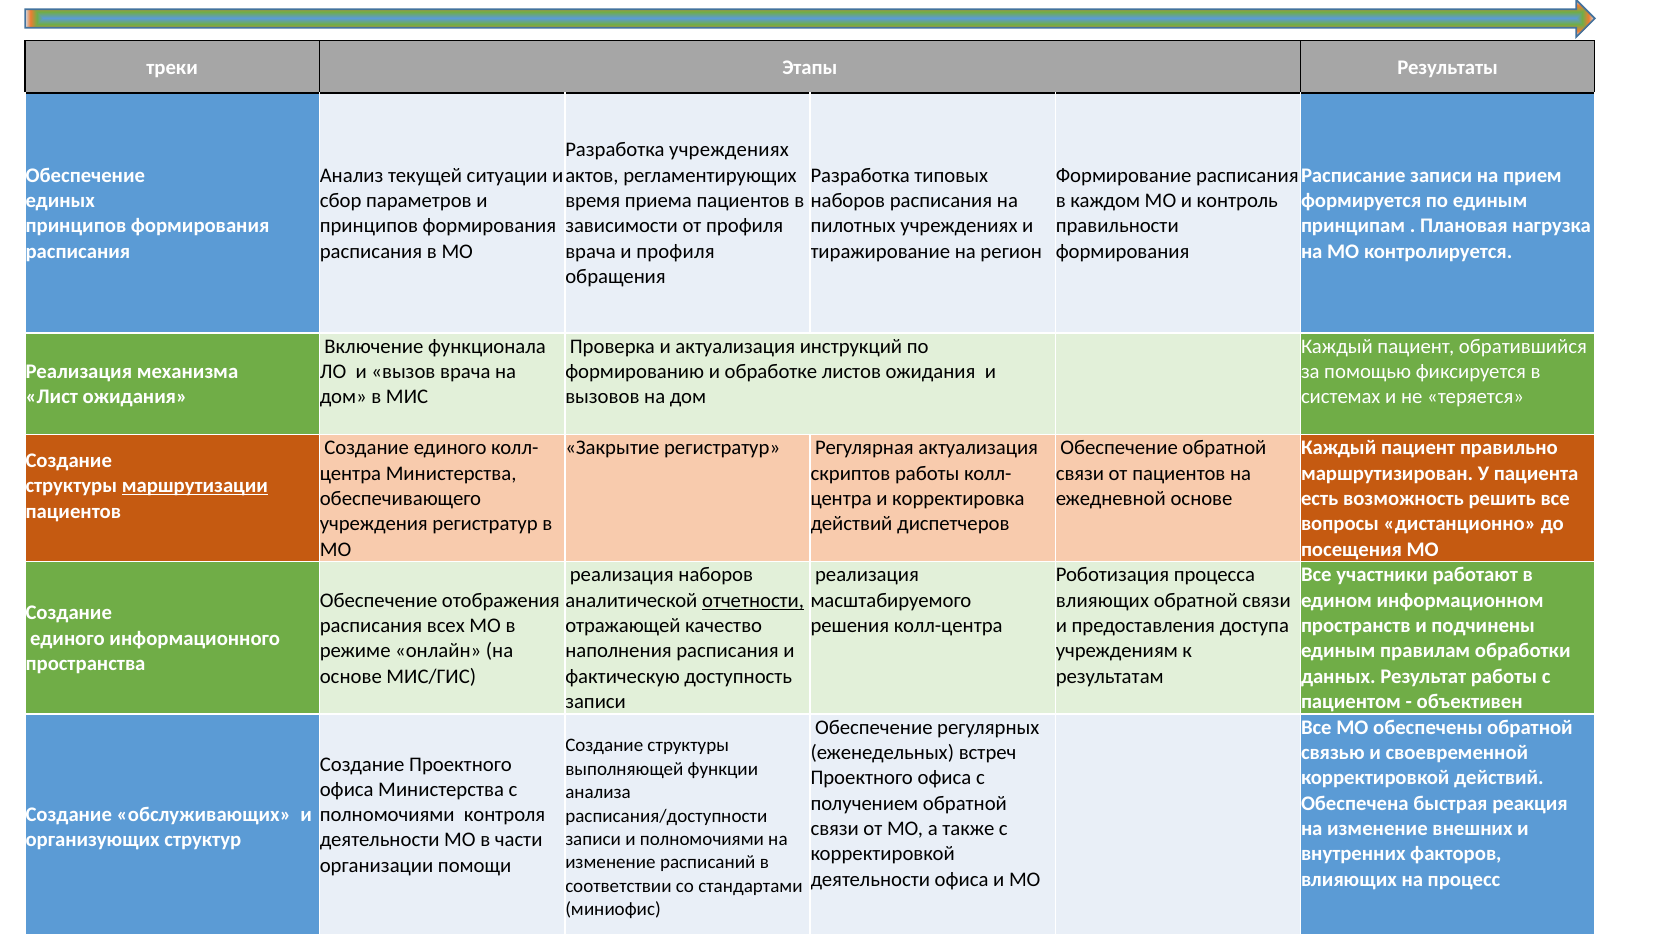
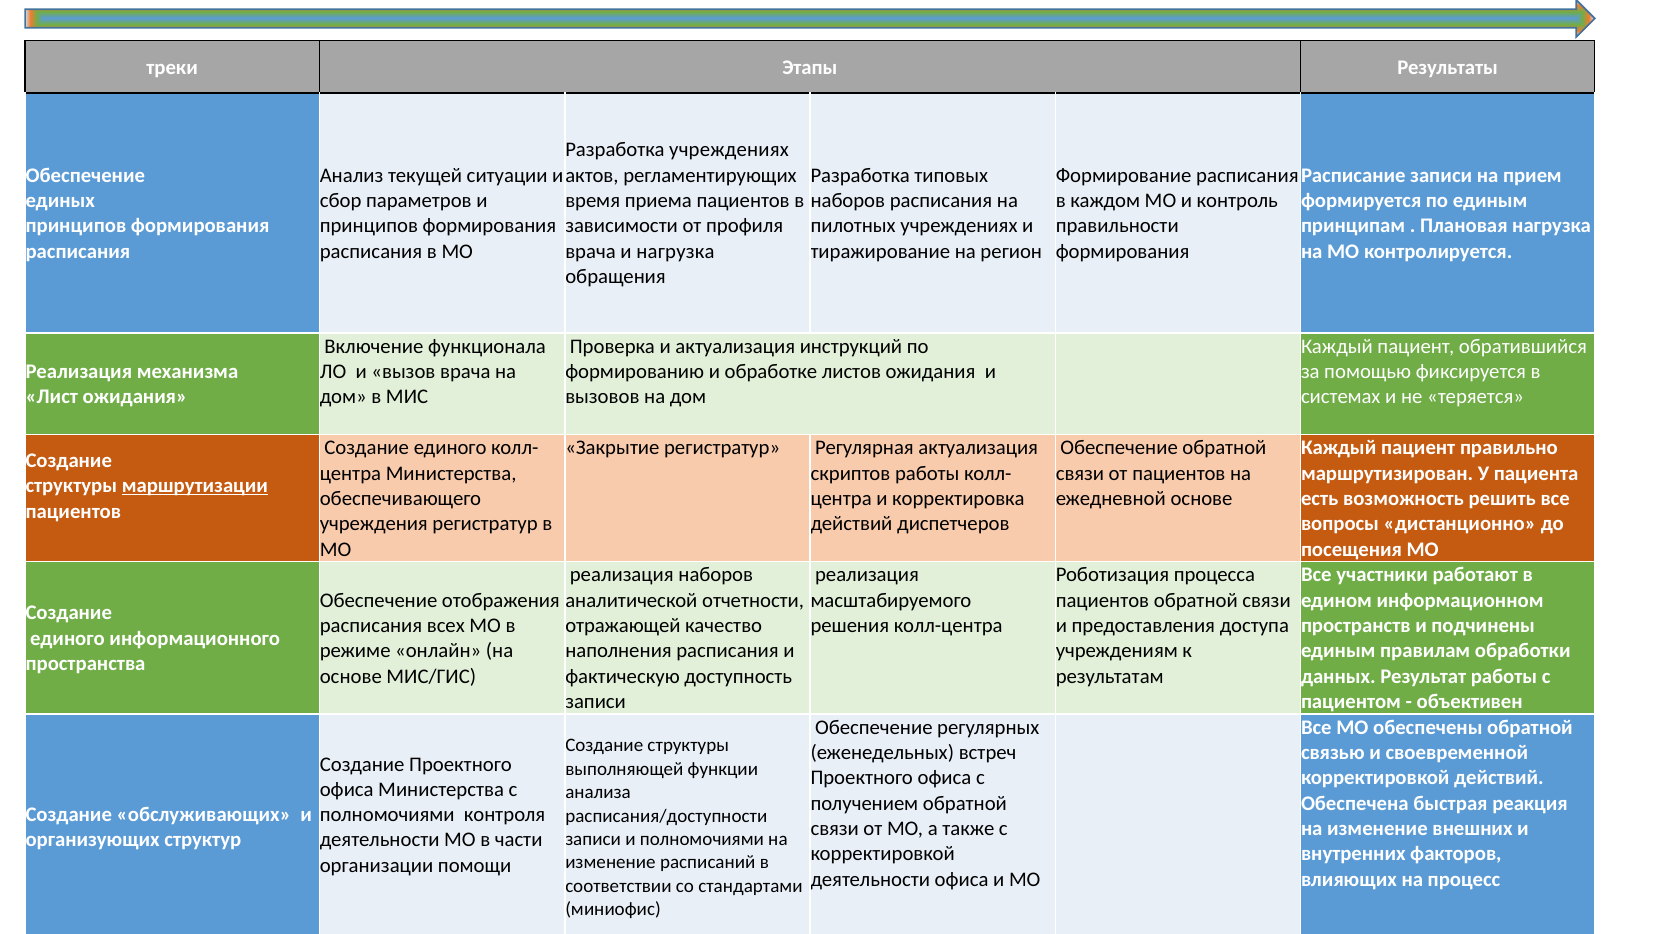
и профиля: профиля -> нагрузка
отчетности underline: present -> none
влияющих at (1102, 601): влияющих -> пациентов
